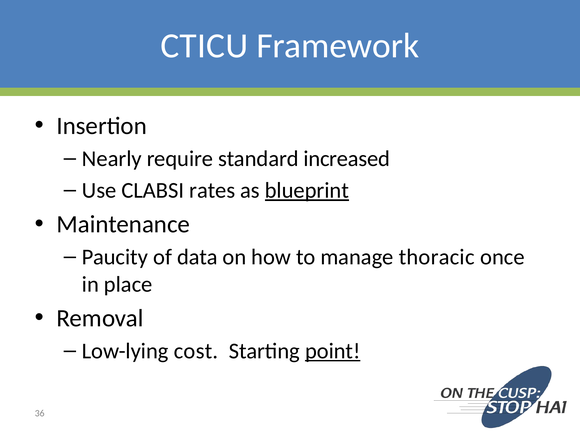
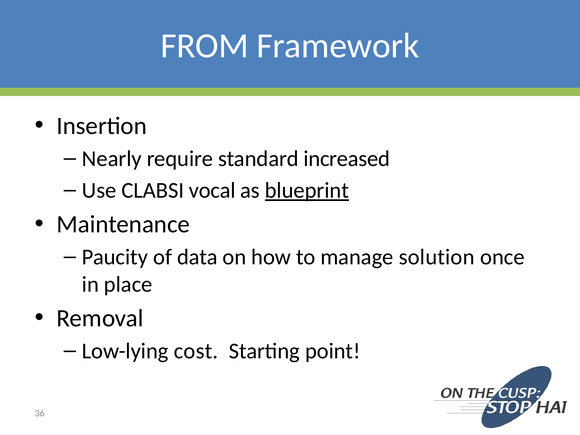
CTICU: CTICU -> FROM
rates: rates -> vocal
thoracic: thoracic -> solution
point underline: present -> none
